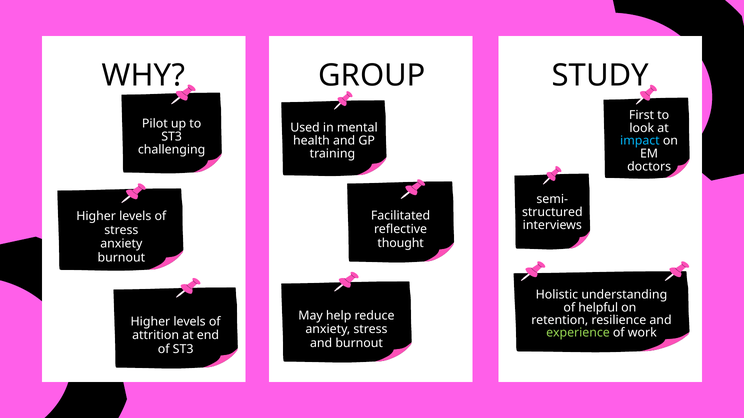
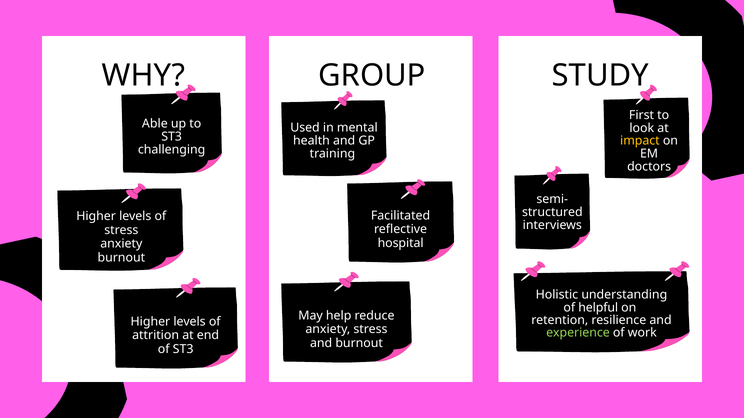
Pilot: Pilot -> Able
impact colour: light blue -> yellow
thought: thought -> hospital
